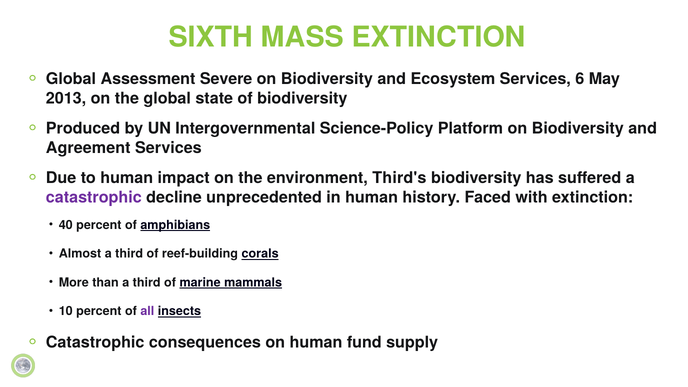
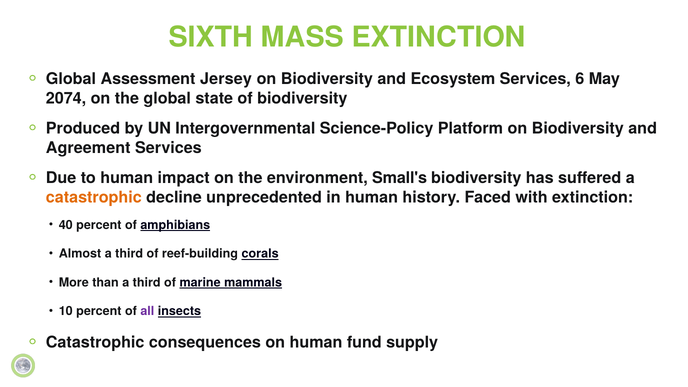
Severe: Severe -> Jersey
2013: 2013 -> 2074
Third's: Third's -> Small's
catastrophic at (94, 197) colour: purple -> orange
